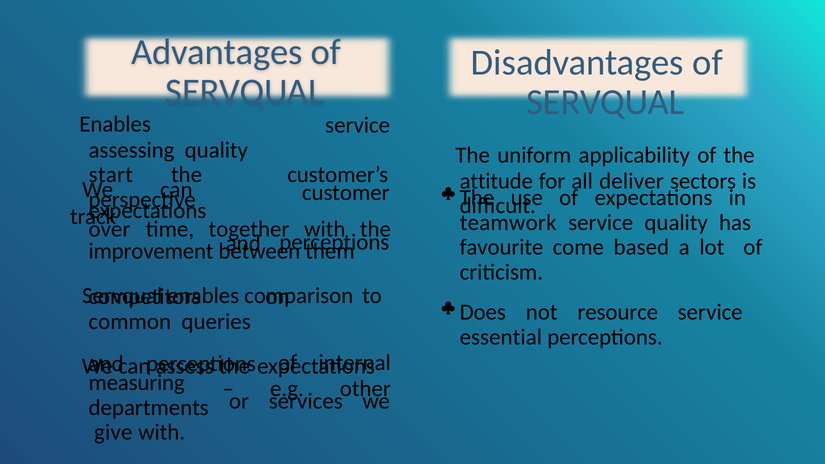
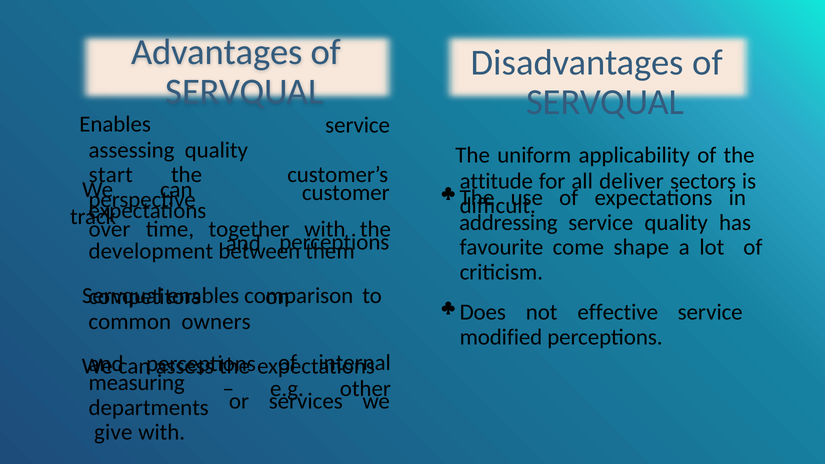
teamwork: teamwork -> addressing
based: based -> shape
improvement: improvement -> development
resource: resource -> effective
queries: queries -> owners
essential: essential -> modified
